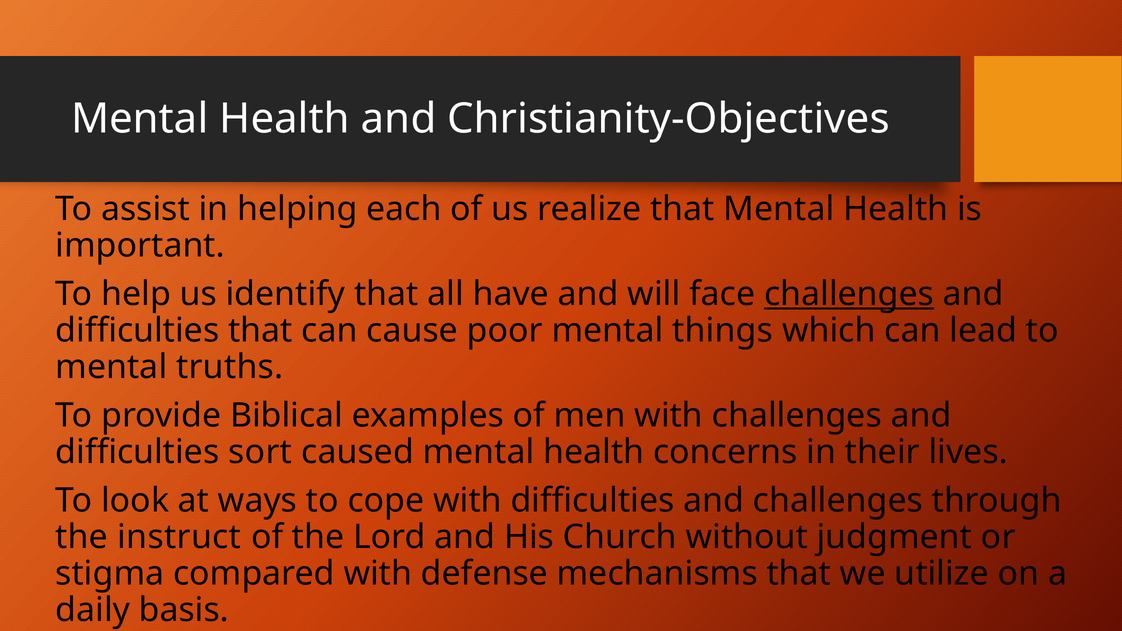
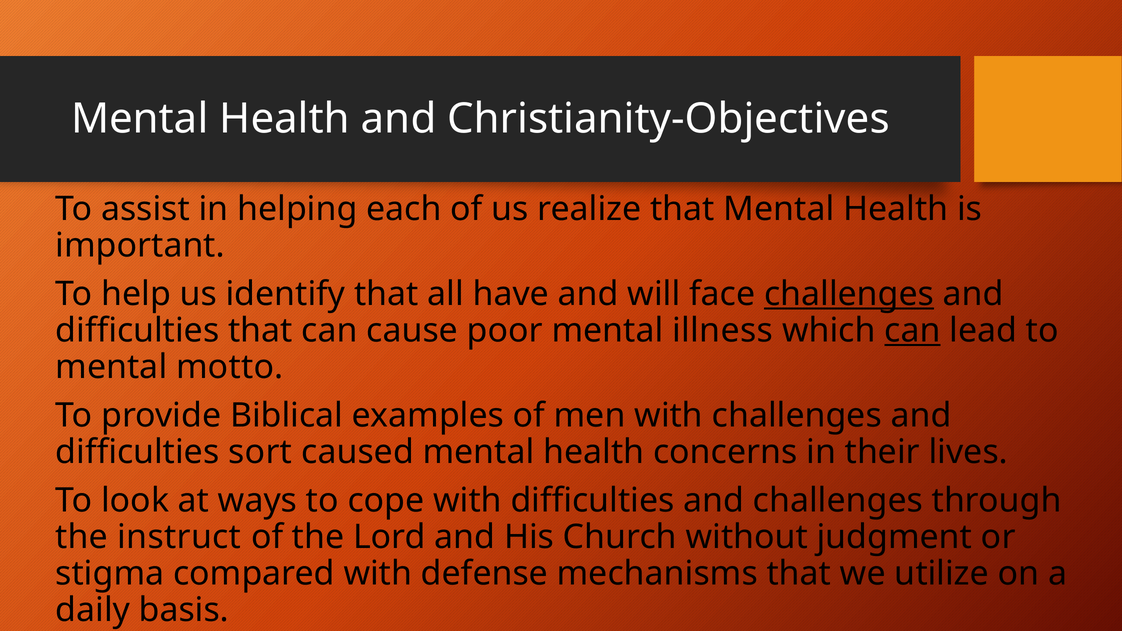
things: things -> illness
can at (912, 331) underline: none -> present
truths: truths -> motto
